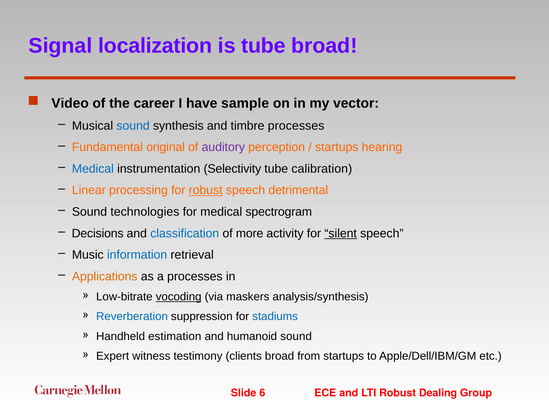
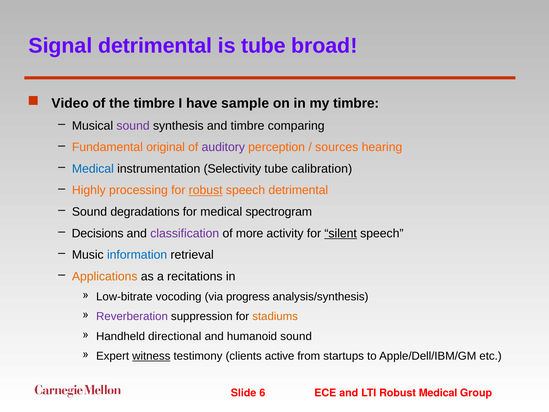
Signal localization: localization -> detrimental
the career: career -> timbre
my vector: vector -> timbre
sound at (133, 126) colour: blue -> purple
timbre processes: processes -> comparing
startups at (337, 147): startups -> sources
Linear: Linear -> Highly
technologies: technologies -> degradations
classification colour: blue -> purple
a processes: processes -> recitations
vocoding underline: present -> none
maskers: maskers -> progress
Reverberation colour: blue -> purple
stadiums colour: blue -> orange
estimation: estimation -> directional
witness underline: none -> present
clients broad: broad -> active
Robust Dealing: Dealing -> Medical
